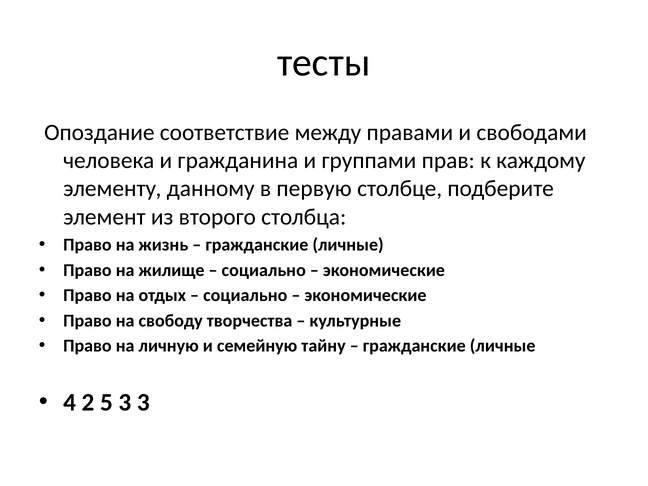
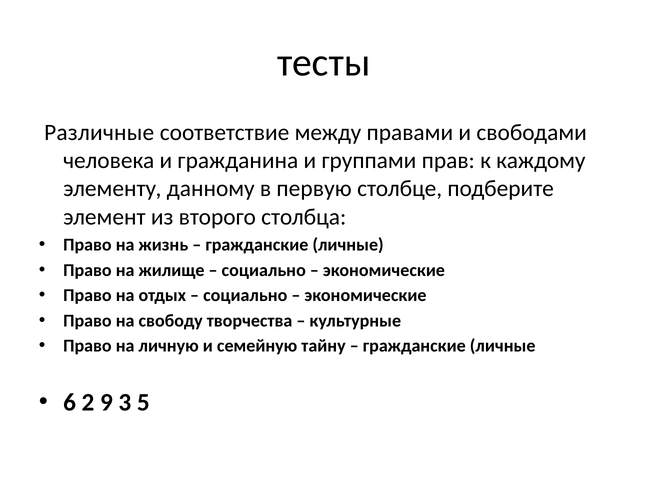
Опоздание: Опоздание -> Различные
4: 4 -> 6
5: 5 -> 9
3 3: 3 -> 5
